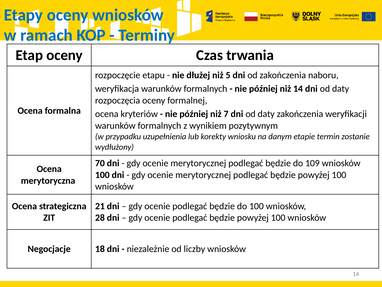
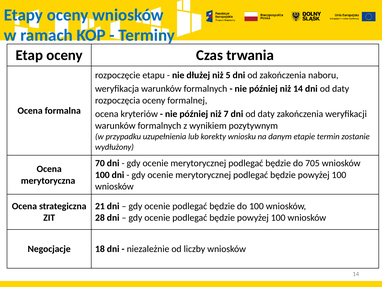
109: 109 -> 705
